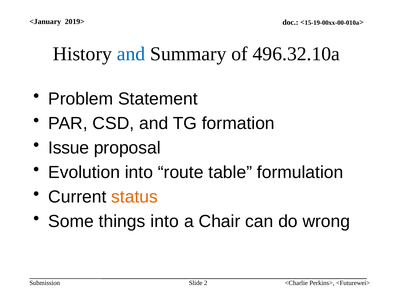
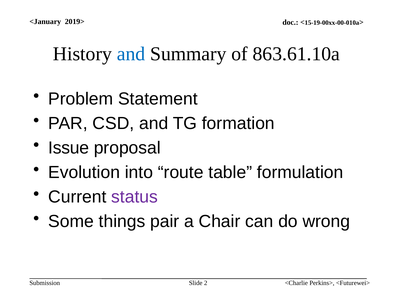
496.32.10a: 496.32.10a -> 863.61.10a
status colour: orange -> purple
things into: into -> pair
